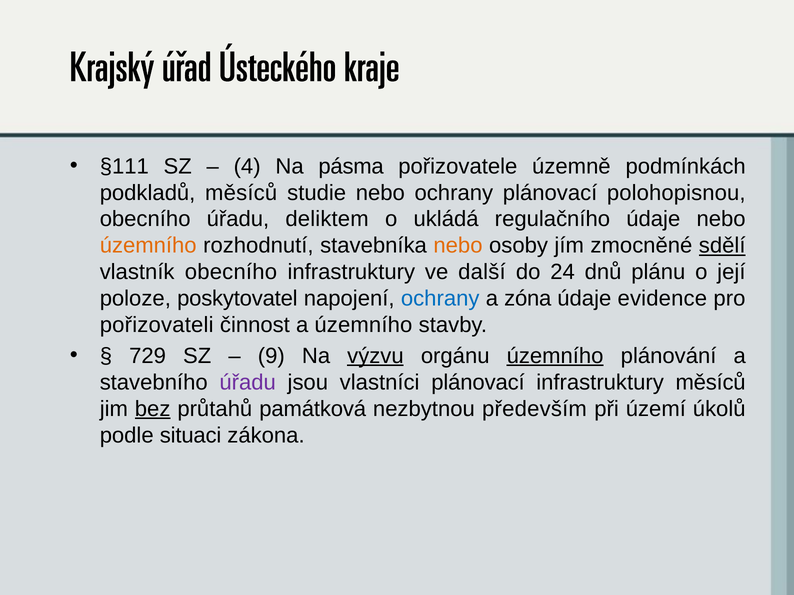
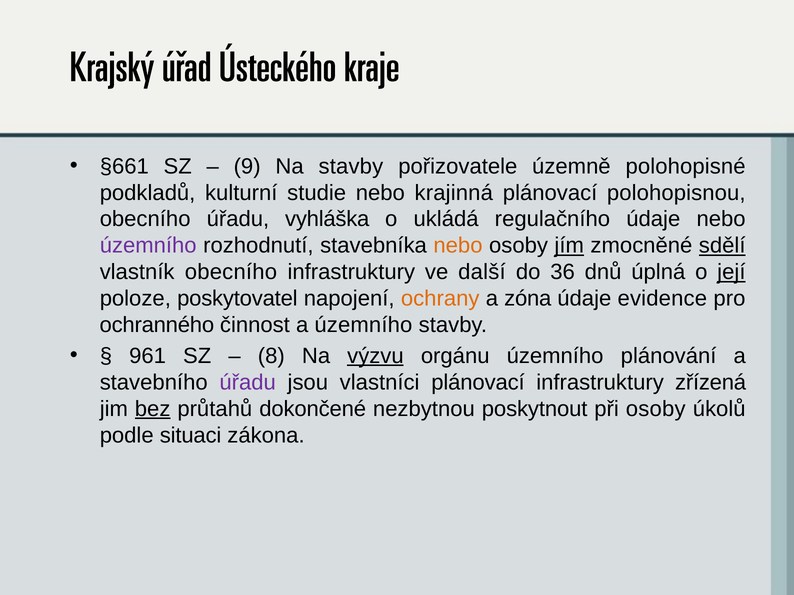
§111: §111 -> §661
4: 4 -> 9
Na pásma: pásma -> stavby
podmínkách: podmínkách -> polohopisné
podkladů měsíců: měsíců -> kulturní
nebo ochrany: ochrany -> krajinná
deliktem: deliktem -> vyhláška
územního at (148, 246) colour: orange -> purple
jím underline: none -> present
24: 24 -> 36
plánu: plánu -> úplná
její underline: none -> present
ochrany at (440, 299) colour: blue -> orange
pořizovateli: pořizovateli -> ochranného
729: 729 -> 961
9: 9 -> 8
územního at (555, 356) underline: present -> none
infrastruktury měsíců: měsíců -> zřízená
památková: památková -> dokončené
především: především -> poskytnout
při území: území -> osoby
